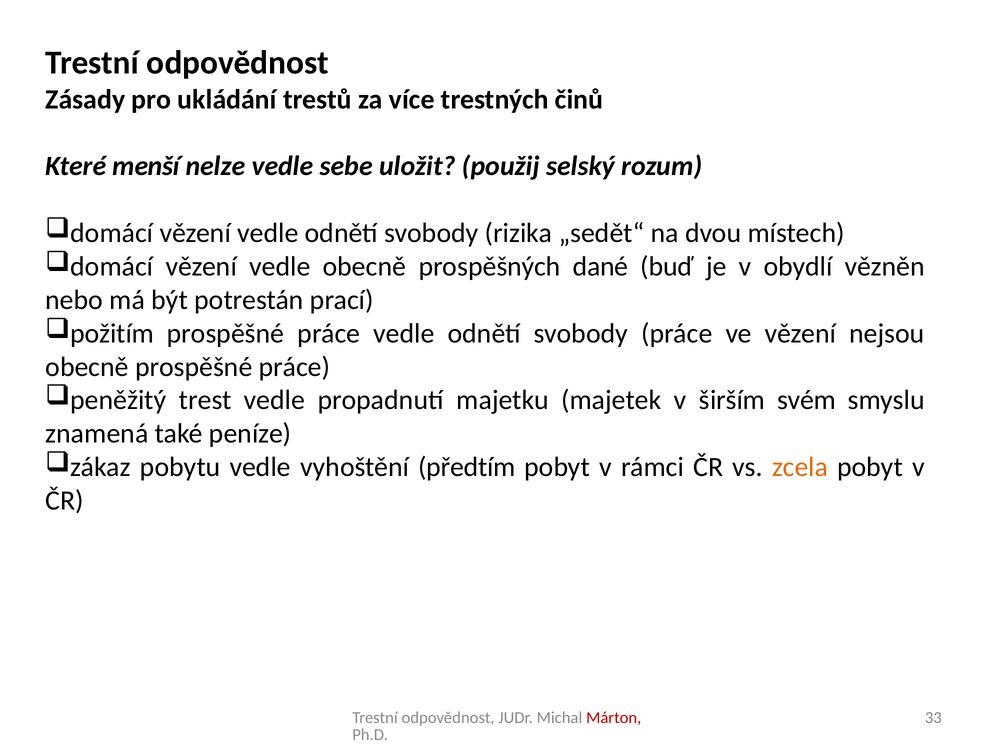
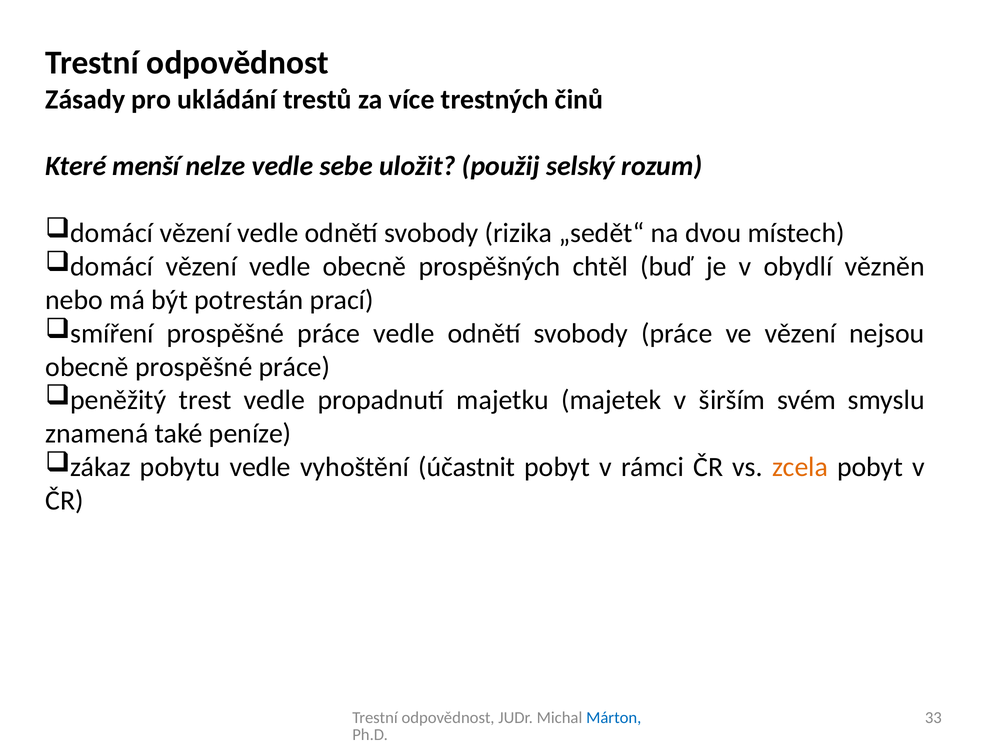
dané: dané -> chtěl
požitím: požitím -> smíření
předtím: předtím -> účastnit
Márton colour: red -> blue
